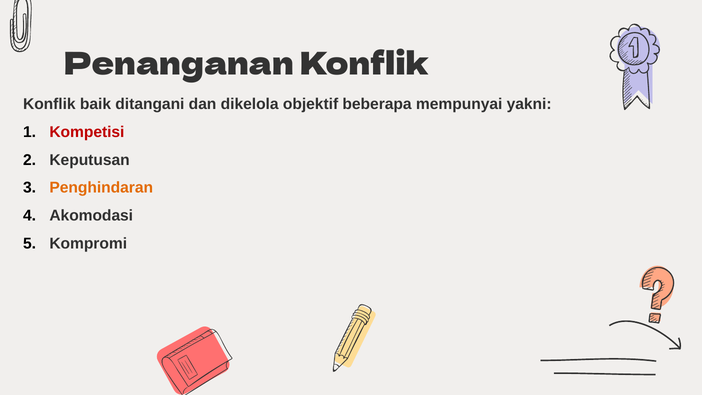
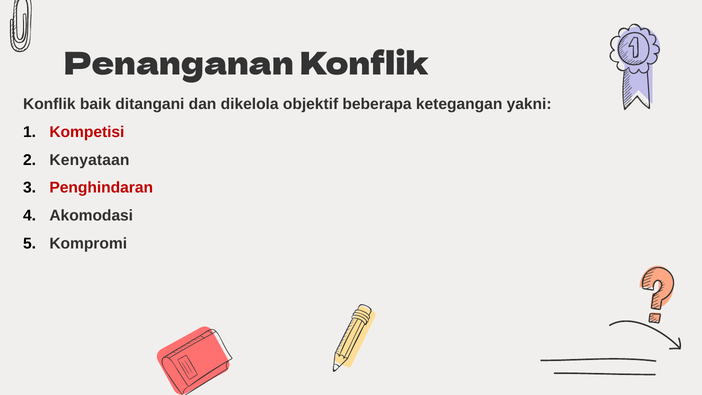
mempunyai: mempunyai -> ketegangan
Keputusan: Keputusan -> Kenyataan
Penghindaran colour: orange -> red
